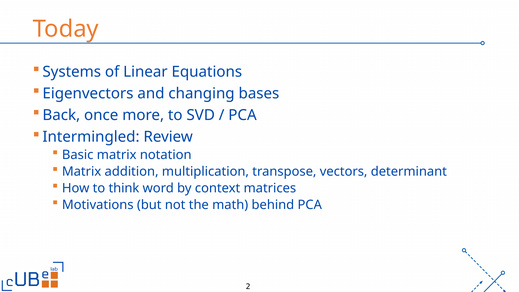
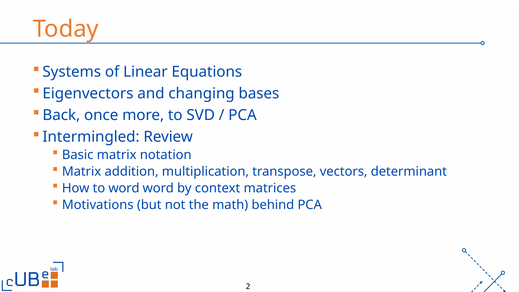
to think: think -> word
